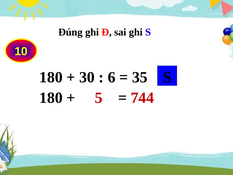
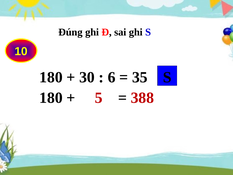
744: 744 -> 388
